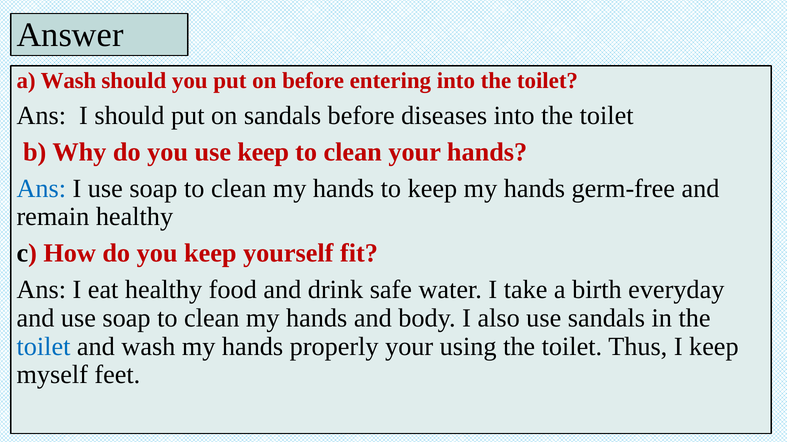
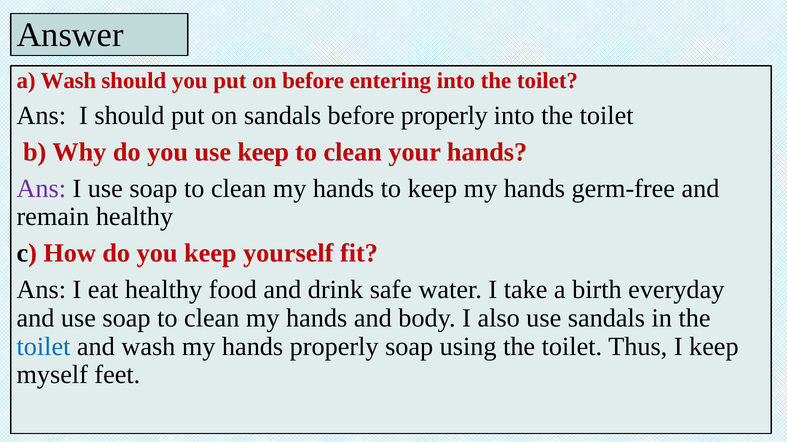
before diseases: diseases -> properly
Ans at (41, 189) colour: blue -> purple
properly your: your -> soap
